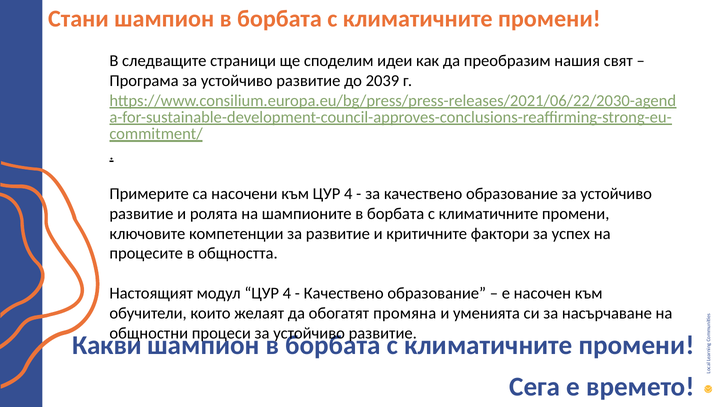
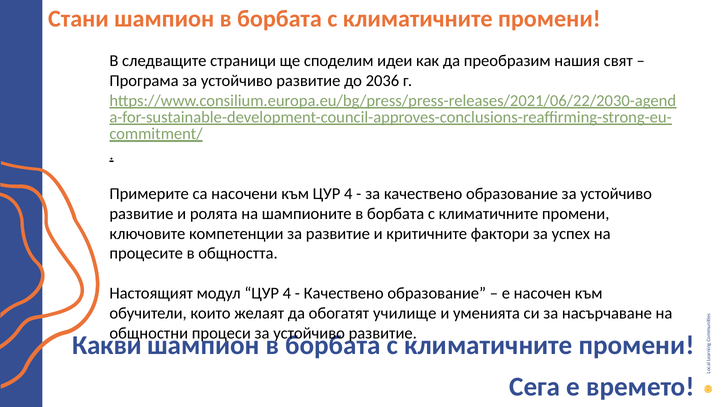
2039: 2039 -> 2036
промяна: промяна -> училище
